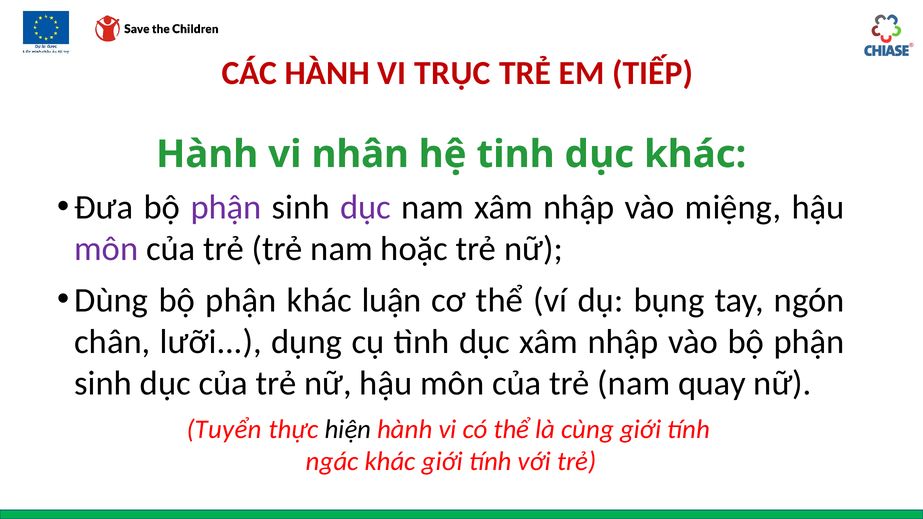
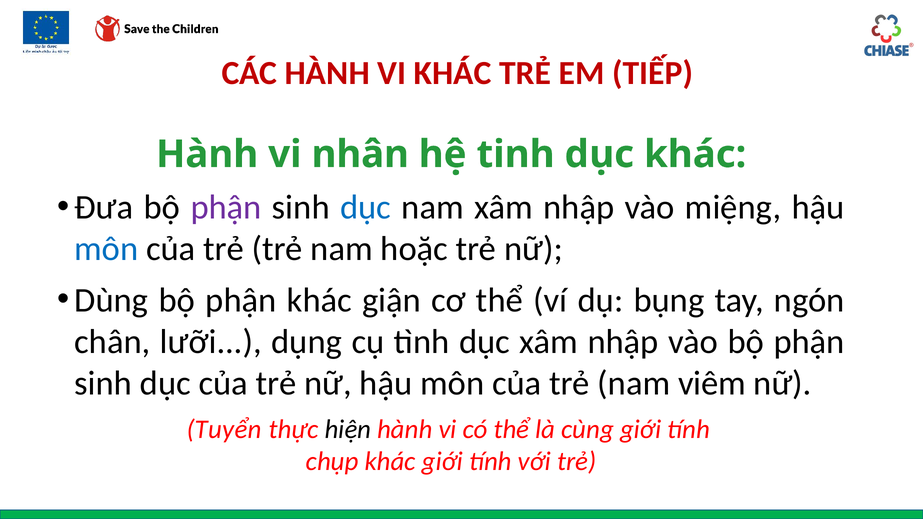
VI TRỤC: TRỤC -> KHÁC
dục at (366, 208) colour: purple -> blue
môn at (106, 249) colour: purple -> blue
luận: luận -> giận
quay: quay -> viêm
ngác: ngác -> chụp
